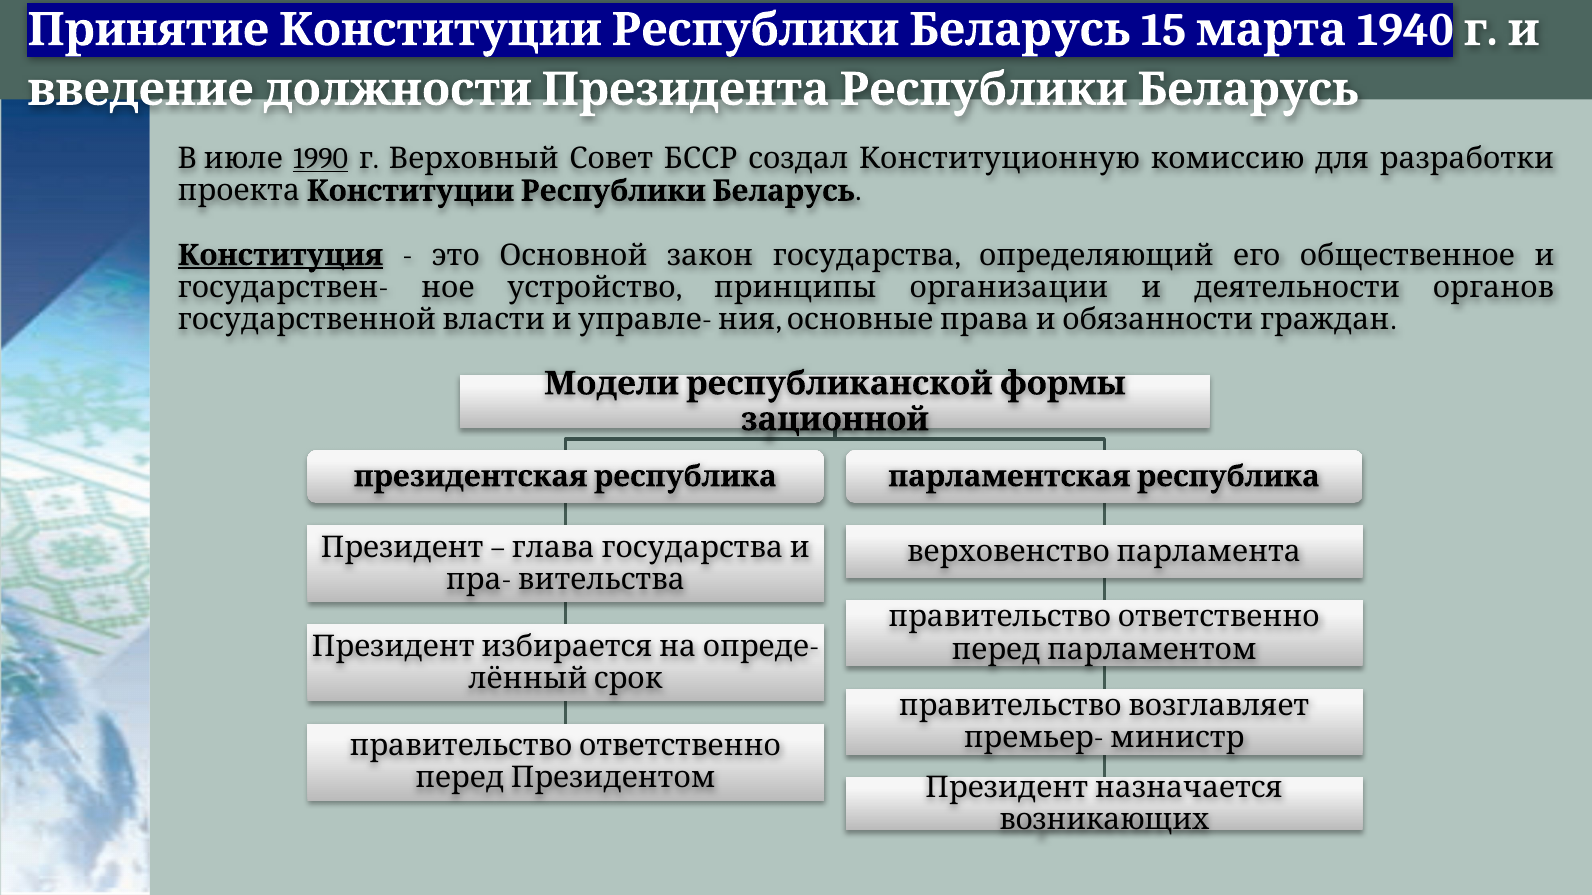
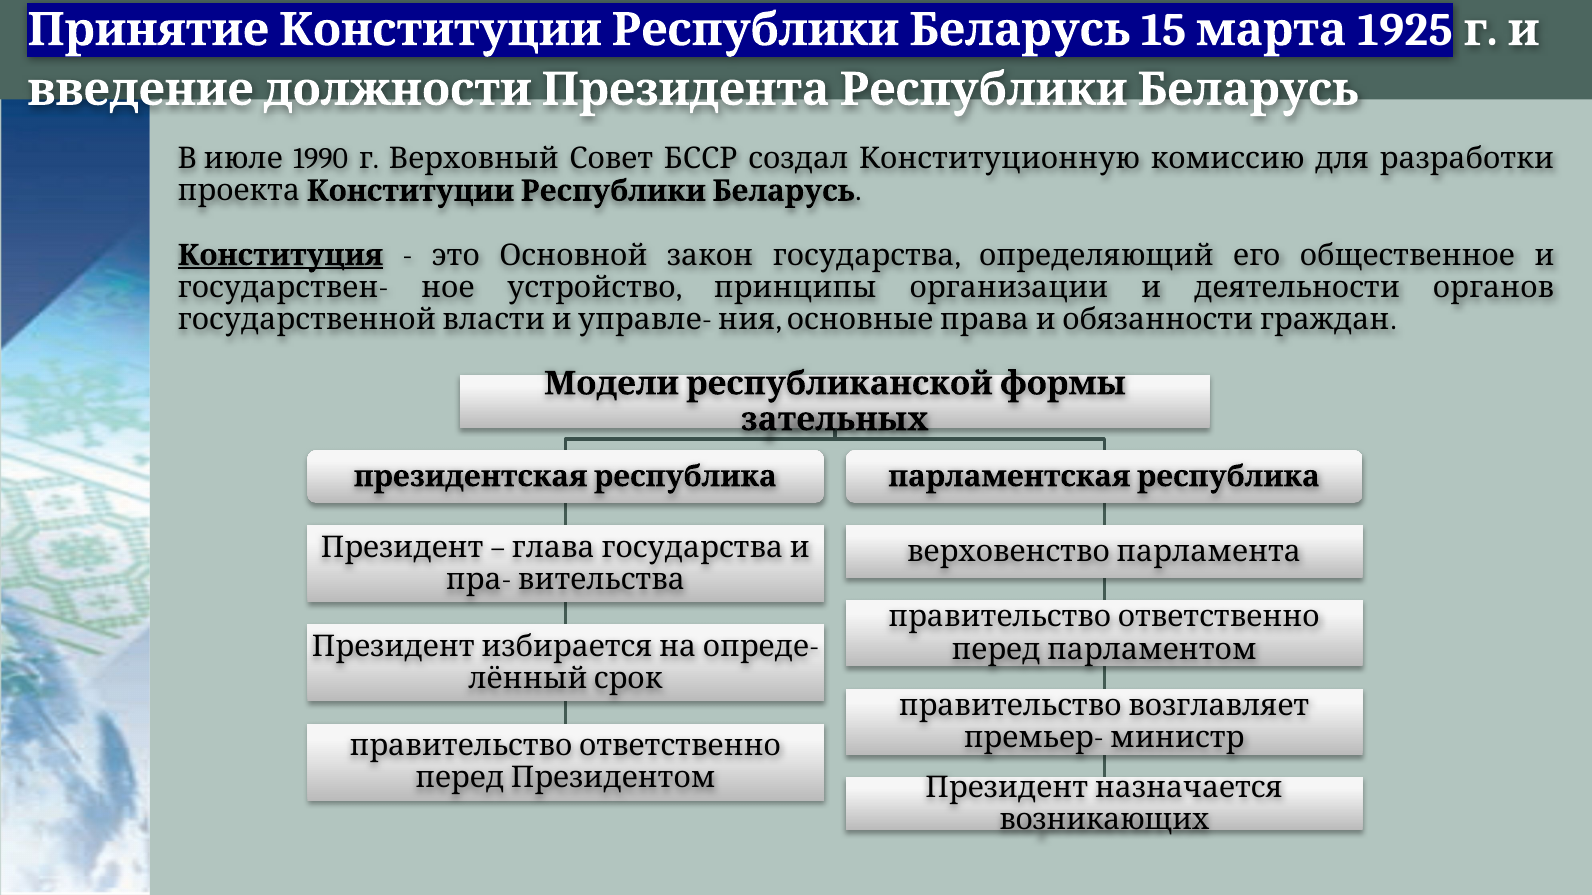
1940: 1940 -> 1925
1990 underline: present -> none
зационной: зационной -> зательных
